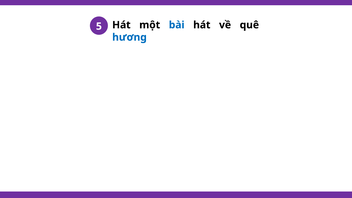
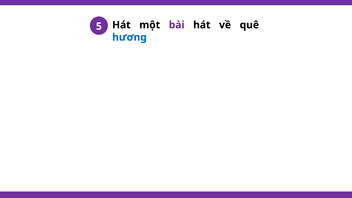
bài colour: blue -> purple
